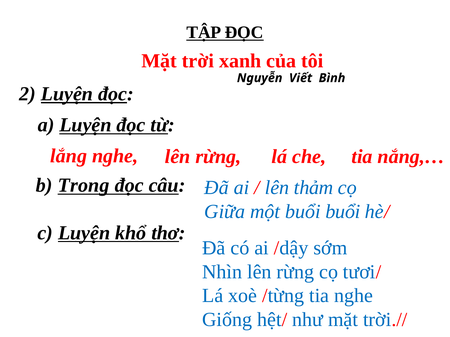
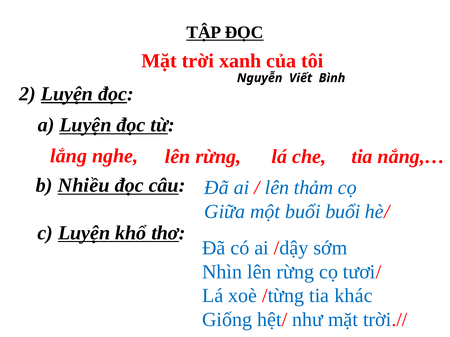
Trong: Trong -> Nhiều
tia nghe: nghe -> khác
